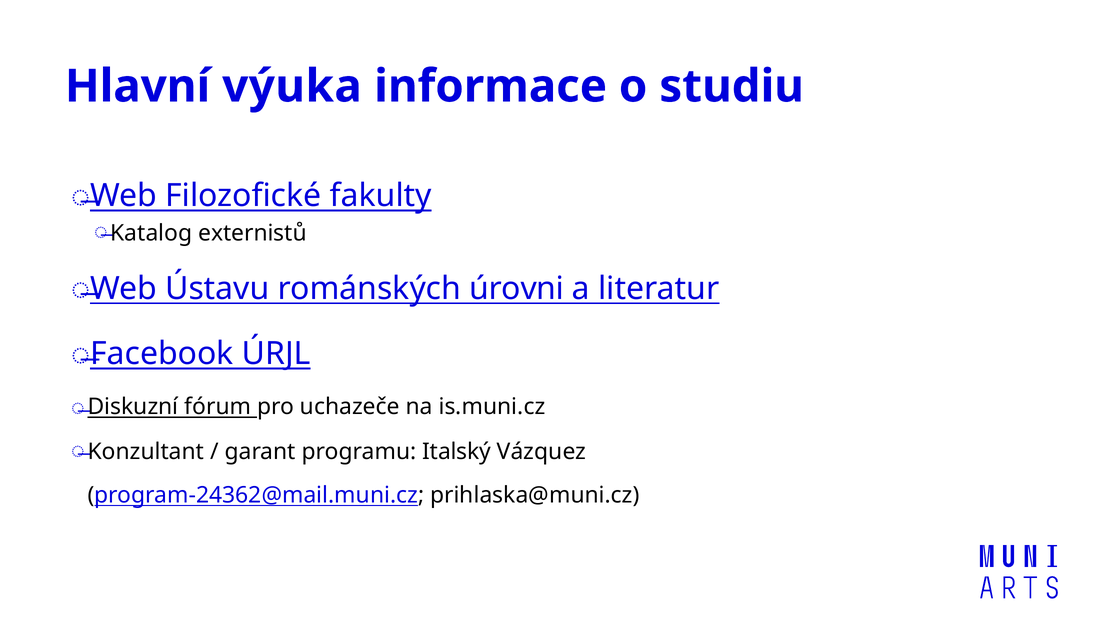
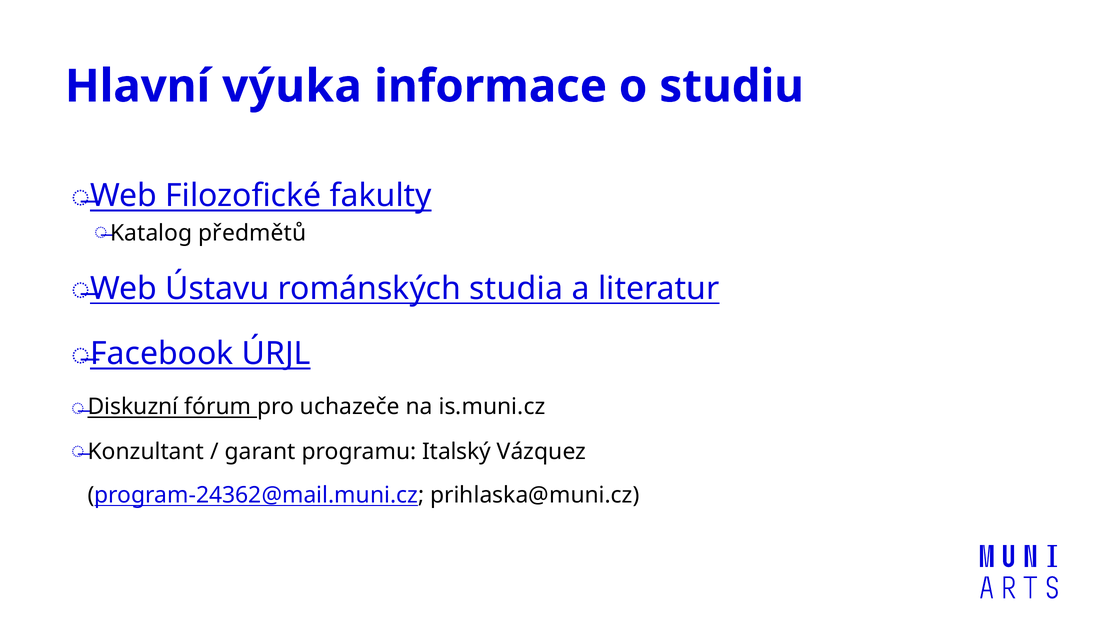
externistů: externistů -> předmětů
úrovni: úrovni -> studia
